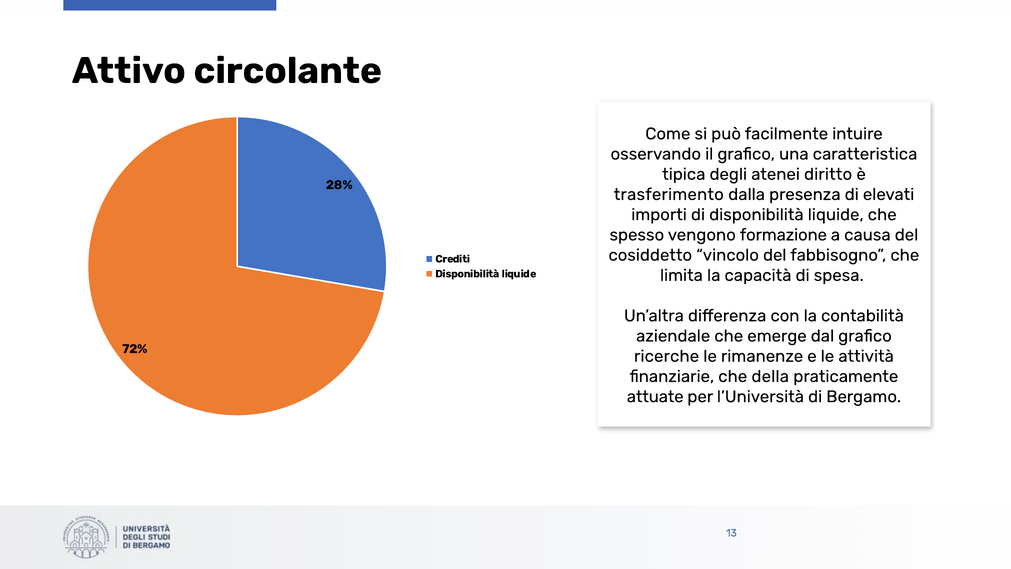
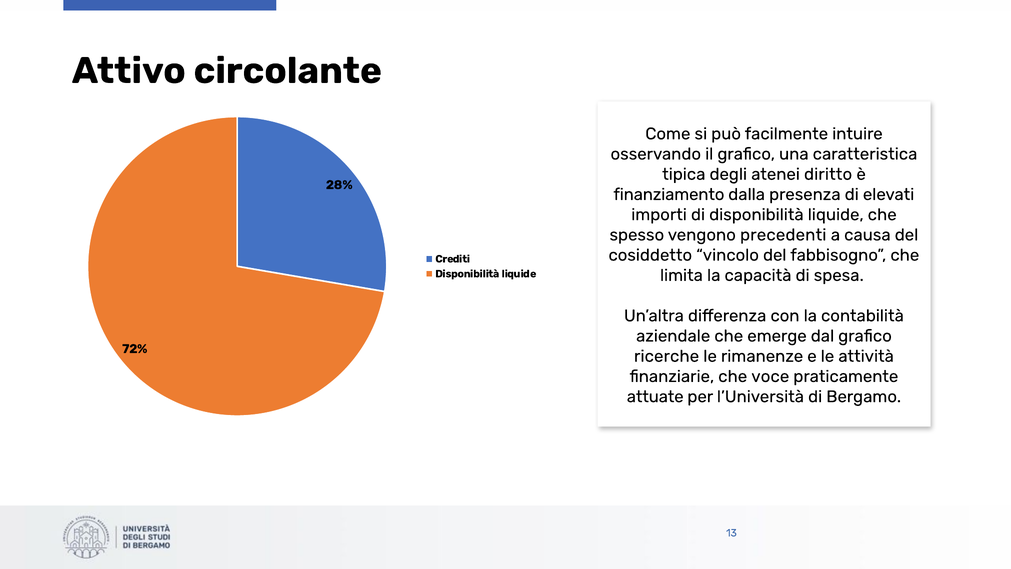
trasferimento: trasferimento -> finanziamento
formazione: formazione -> precedenti
della: della -> voce
